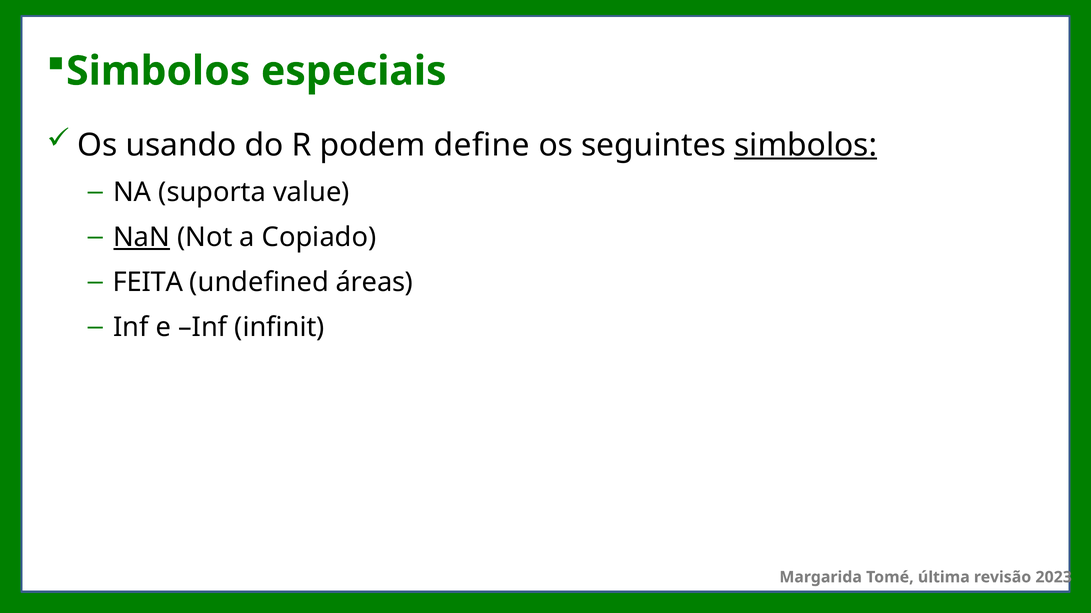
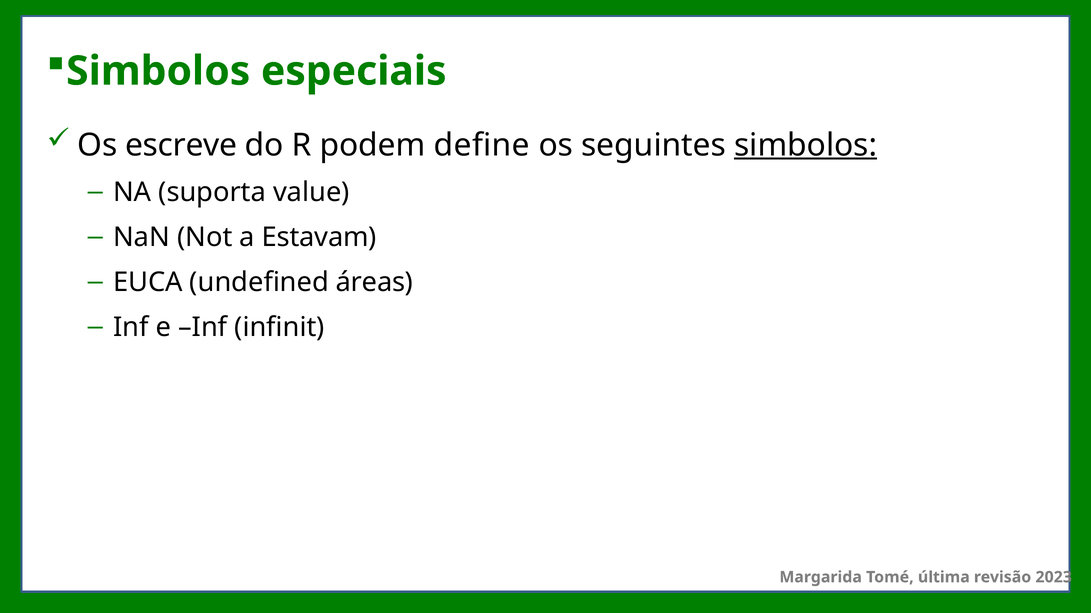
usando: usando -> escreve
NaN underline: present -> none
Copiado: Copiado -> Estavam
FEITA: FEITA -> EUCA
